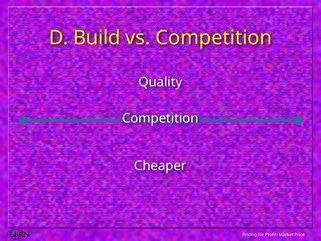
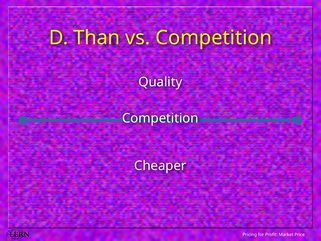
Build: Build -> Than
